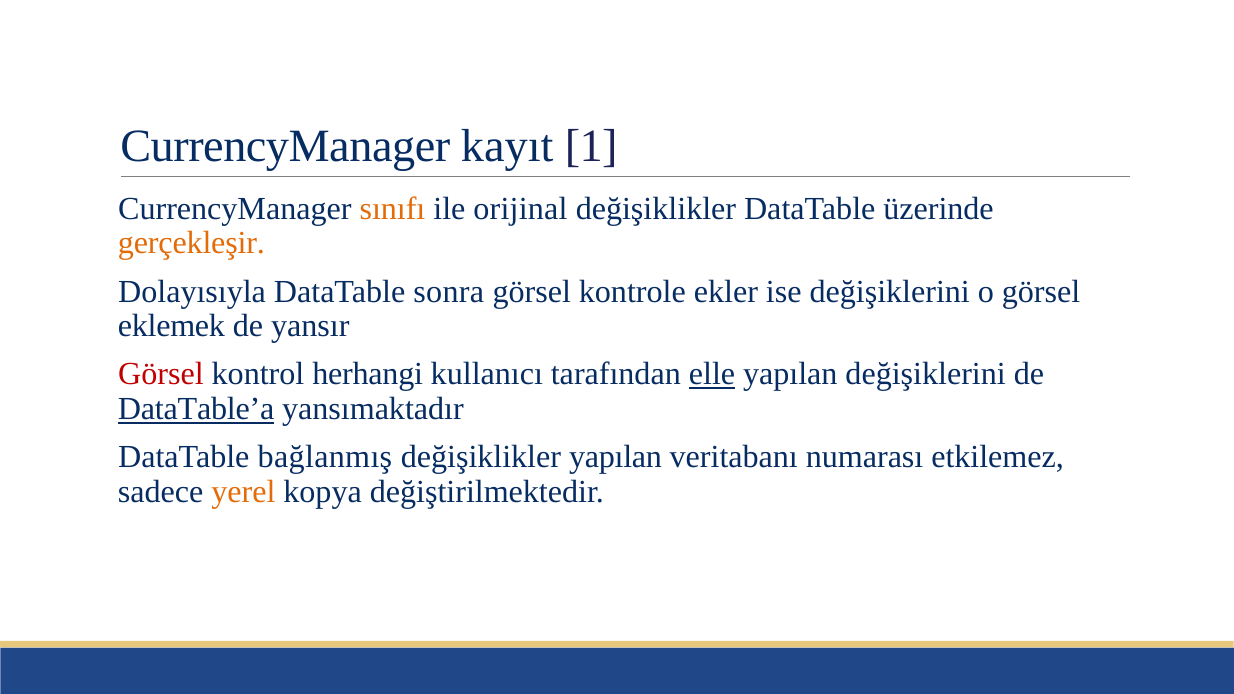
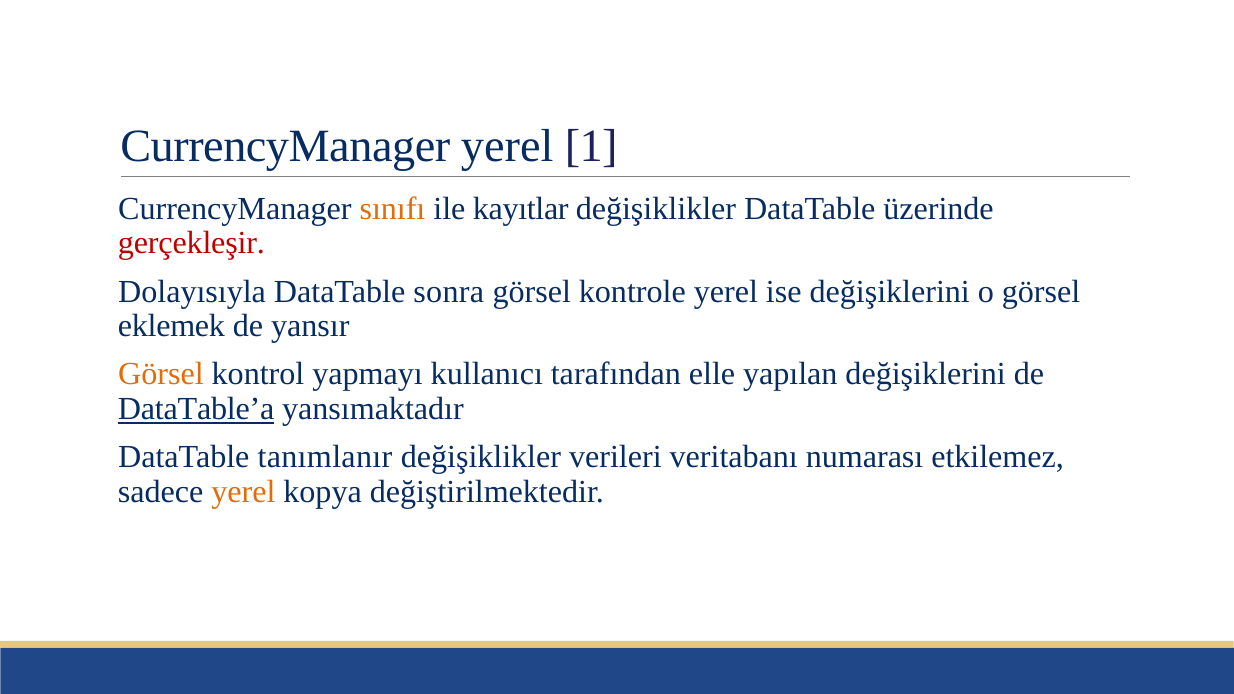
CurrencyManager kayıt: kayıt -> yerel
orijinal: orijinal -> kayıtlar
gerçekleşir colour: orange -> red
kontrole ekler: ekler -> yerel
Görsel at (161, 374) colour: red -> orange
herhangi: herhangi -> yapmayı
elle underline: present -> none
bağlanmış: bağlanmış -> tanımlanır
değişiklikler yapılan: yapılan -> verileri
